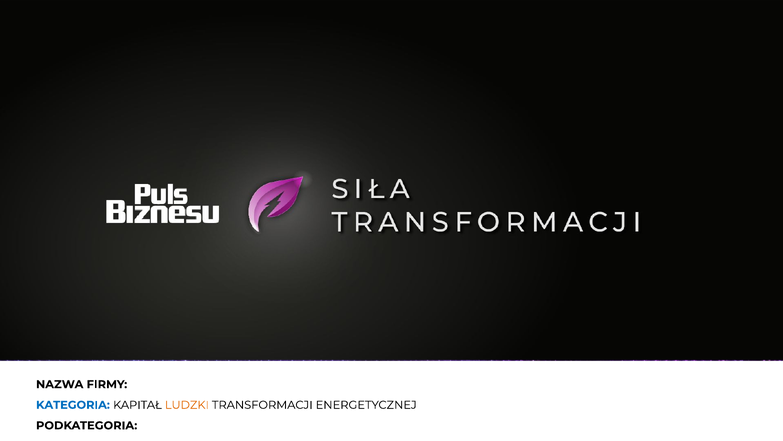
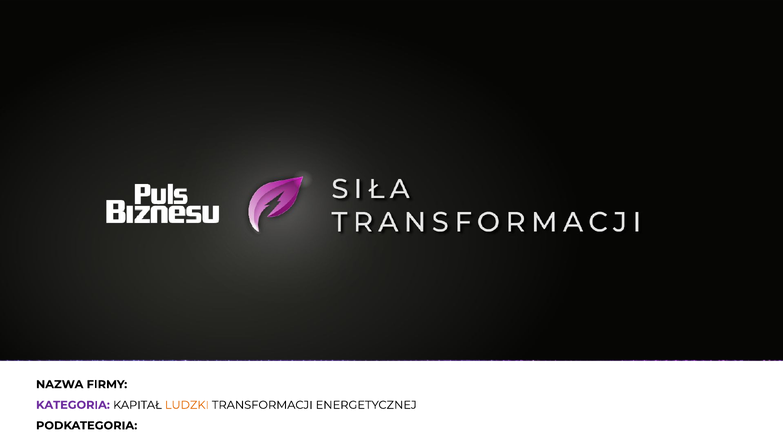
KATEGORIA colour: blue -> purple
